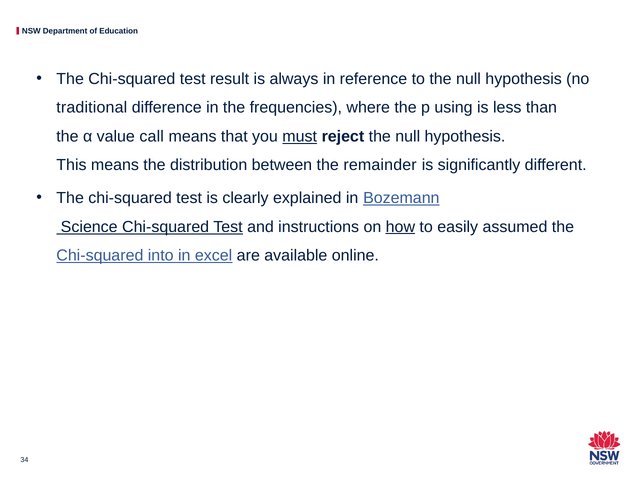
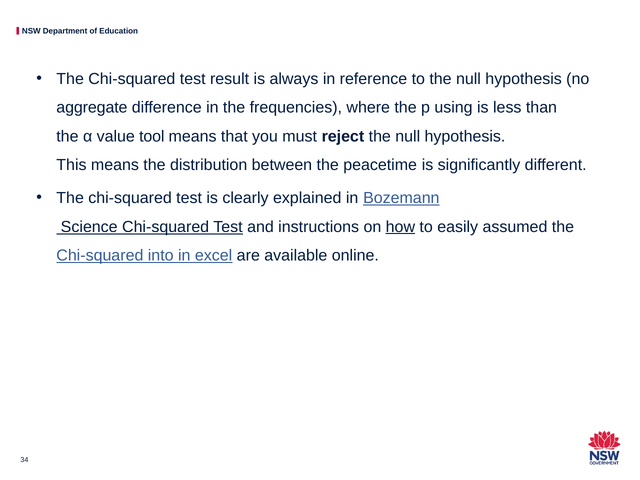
traditional: traditional -> aggregate
call: call -> tool
must underline: present -> none
remainder: remainder -> peacetime
